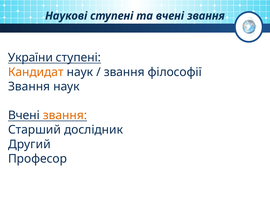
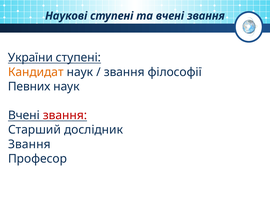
Звання at (29, 86): Звання -> Певних
звання at (65, 115) colour: orange -> red
Другий at (29, 144): Другий -> Звання
